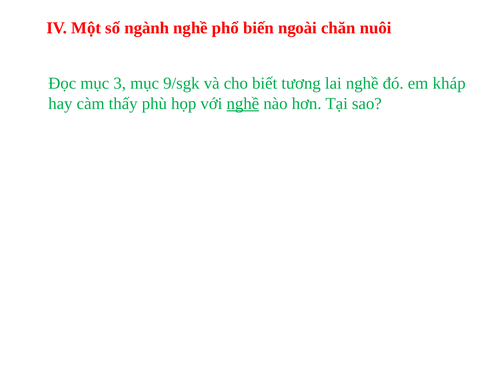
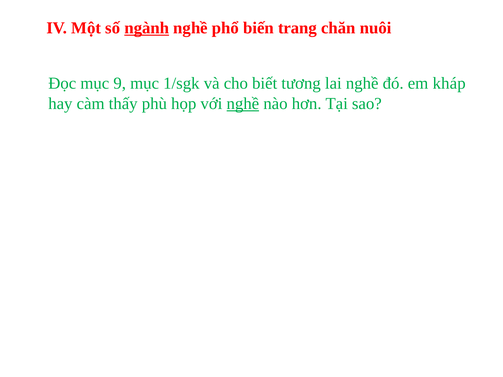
ngành underline: none -> present
ngoài: ngoài -> trang
3: 3 -> 9
9/sgk: 9/sgk -> 1/sgk
